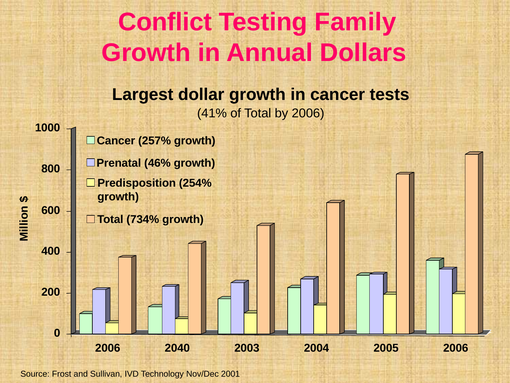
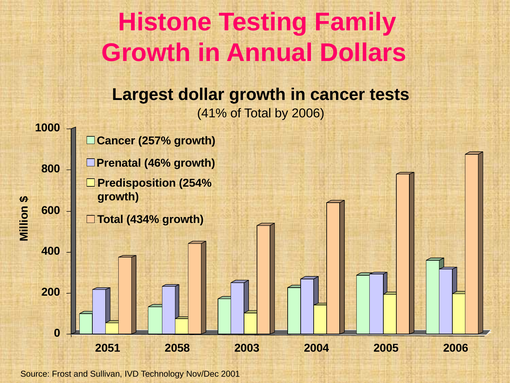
Conflict: Conflict -> Histone
734%: 734% -> 434%
2006 at (108, 348): 2006 -> 2051
2040: 2040 -> 2058
